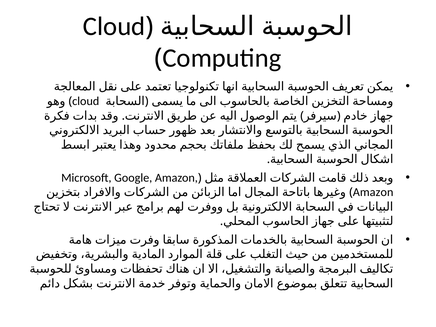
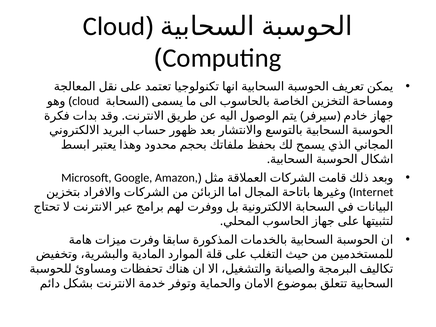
Amazon at (373, 192): Amazon -> Internet
